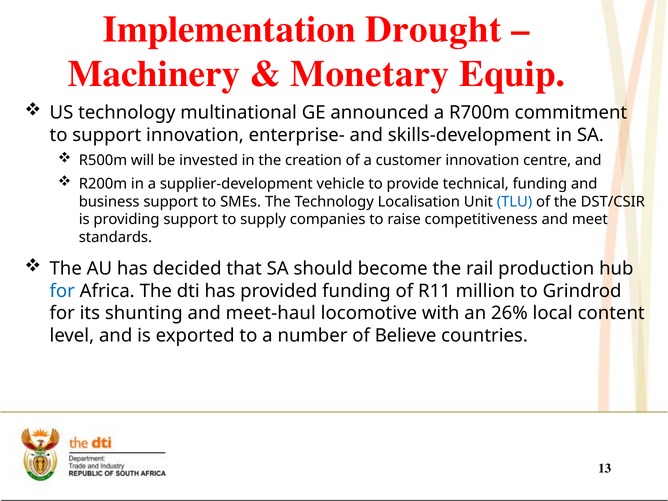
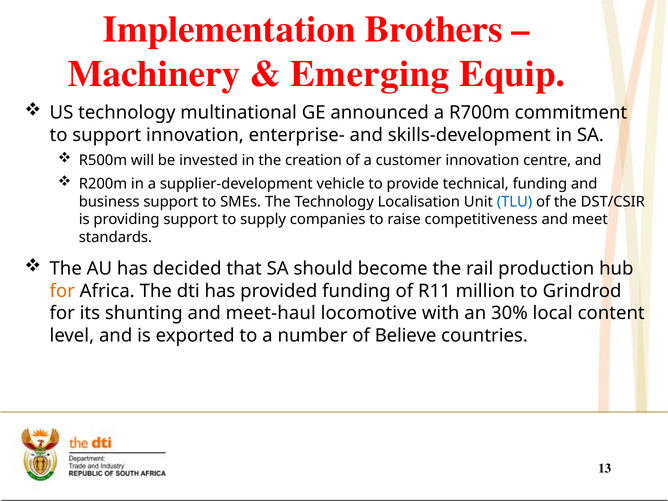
Drought: Drought -> Brothers
Monetary: Monetary -> Emerging
for at (62, 291) colour: blue -> orange
26%: 26% -> 30%
